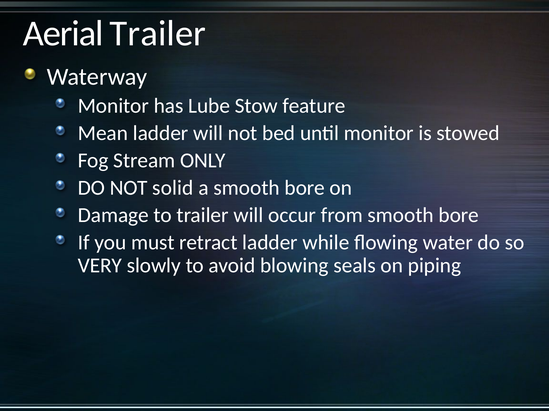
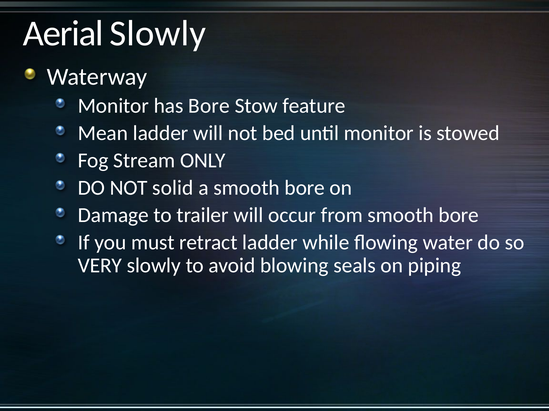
Aerial Trailer: Trailer -> Slowly
has Lube: Lube -> Bore
